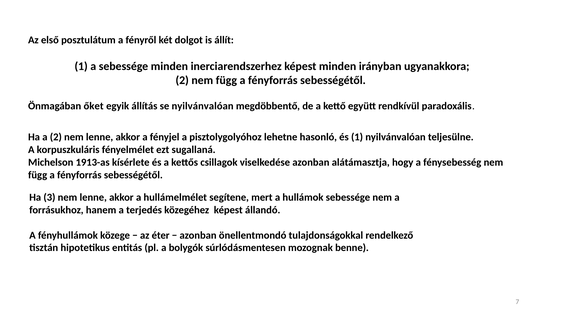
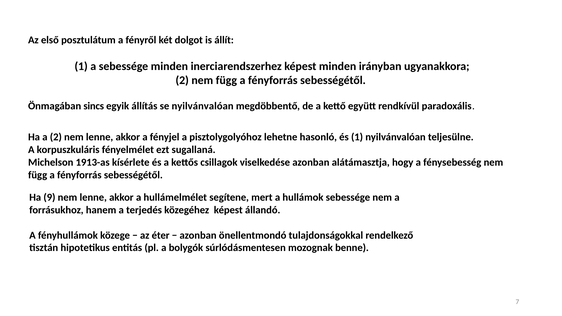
őket: őket -> sincs
3: 3 -> 9
